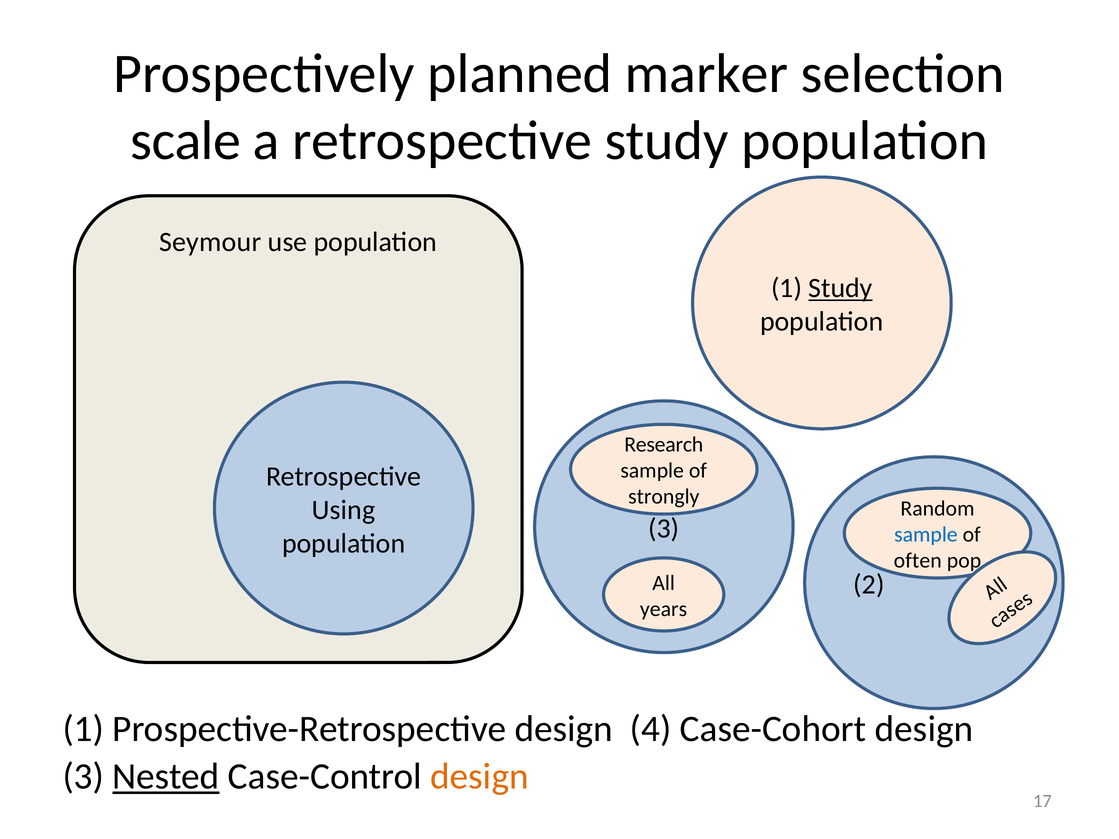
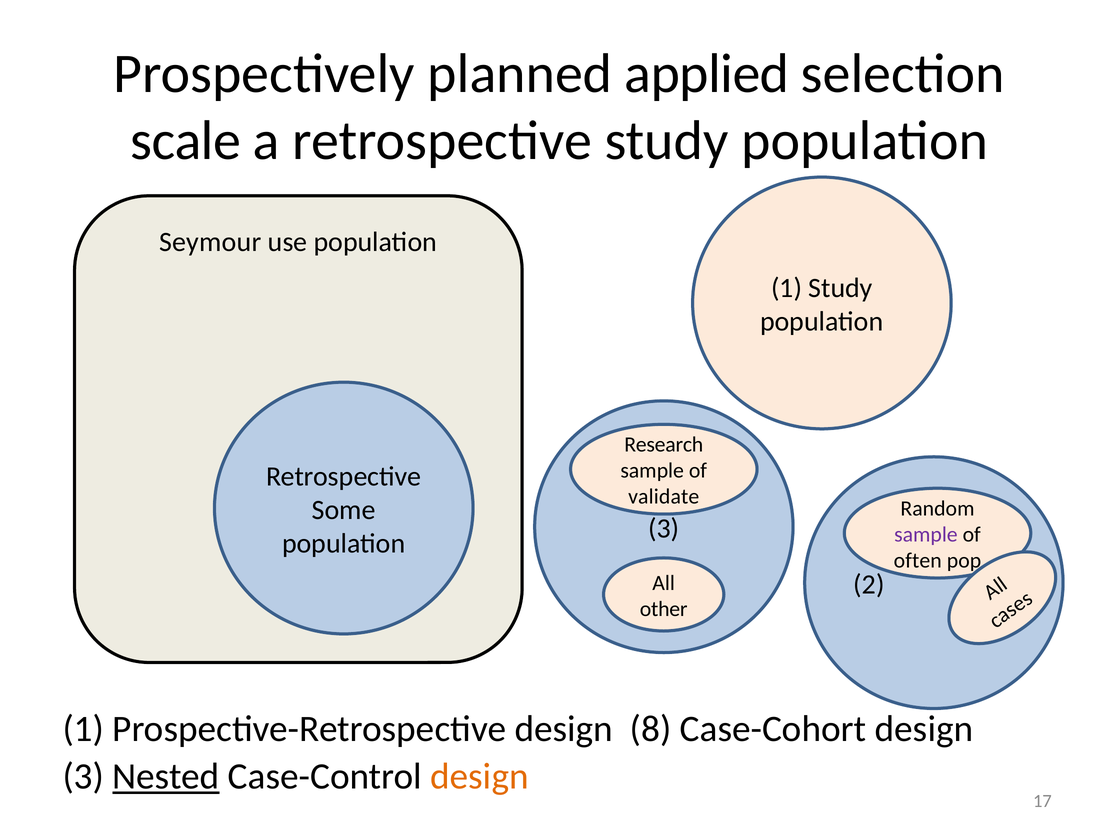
marker: marker -> applied
Study at (840, 288) underline: present -> none
strongly: strongly -> validate
Using: Using -> Some
sample at (926, 535) colour: blue -> purple
years: years -> other
4: 4 -> 8
